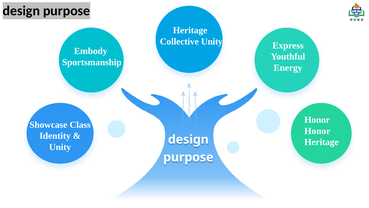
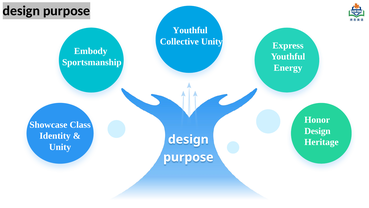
Heritage at (190, 30): Heritage -> Youthful
Honor at (317, 131): Honor -> Design
